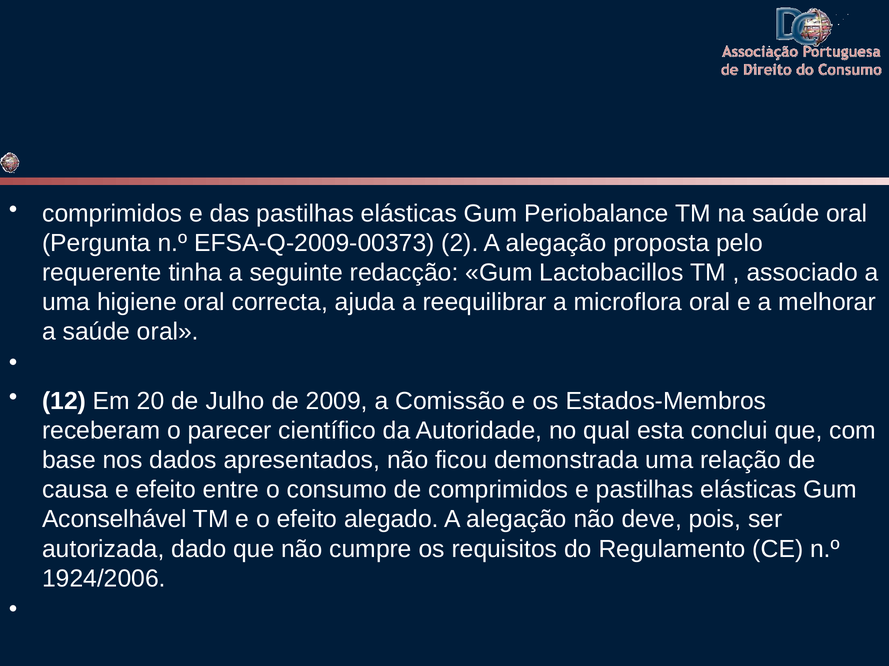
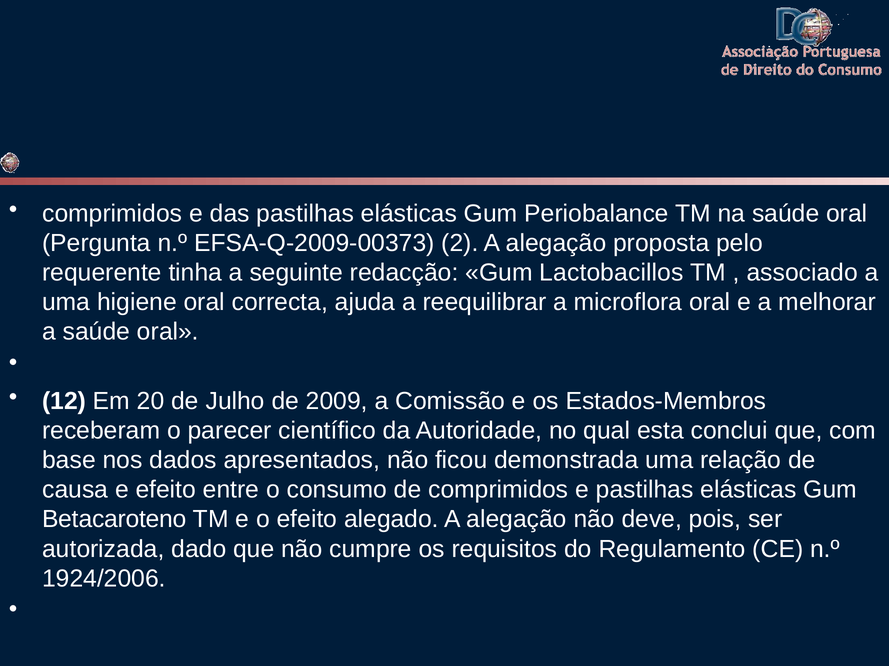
Aconselhável: Aconselhável -> Betacaroteno
